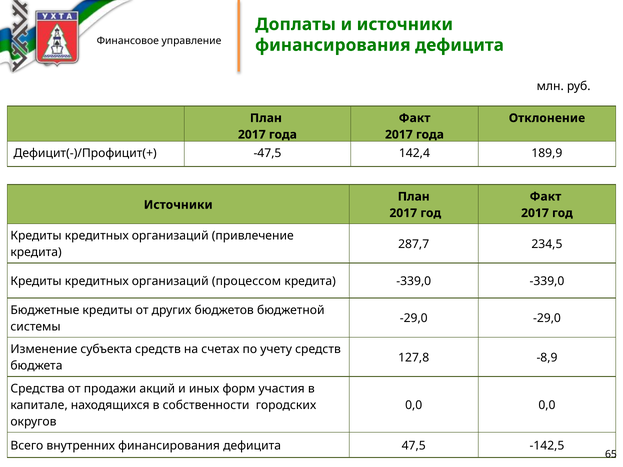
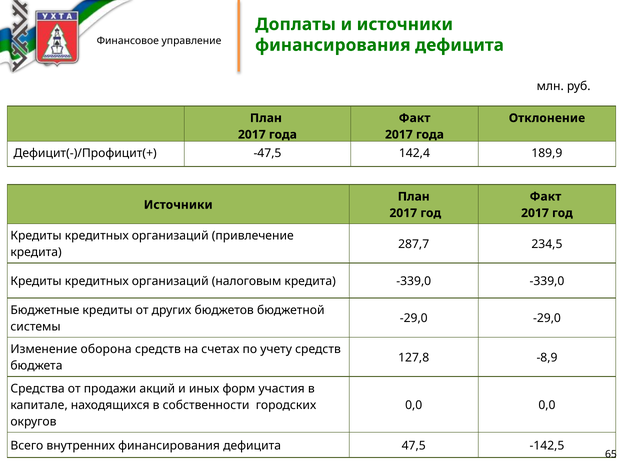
процессом: процессом -> налоговым
субъекта: субъекта -> оборона
